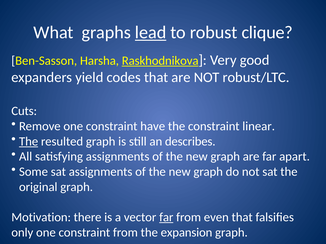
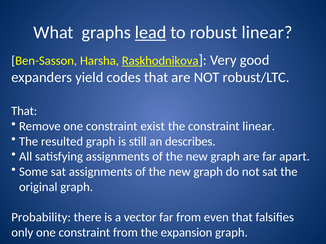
robust clique: clique -> linear
Cuts at (24, 111): Cuts -> That
have: have -> exist
The at (29, 142) underline: present -> none
Motivation: Motivation -> Probability
far at (166, 218) underline: present -> none
